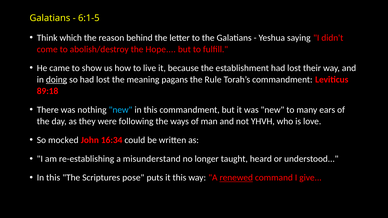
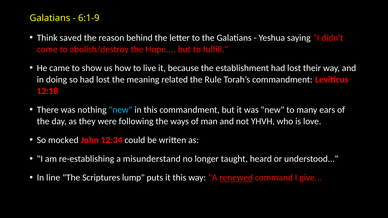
6:1-5: 6:1-5 -> 6:1-9
which: which -> saved
doing underline: present -> none
pagans: pagans -> related
89:18: 89:18 -> 12:18
16:34: 16:34 -> 12:34
this at (53, 178): this -> line
pose: pose -> lump
